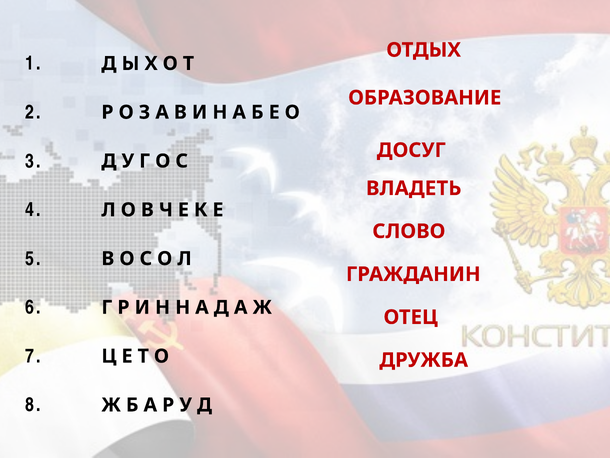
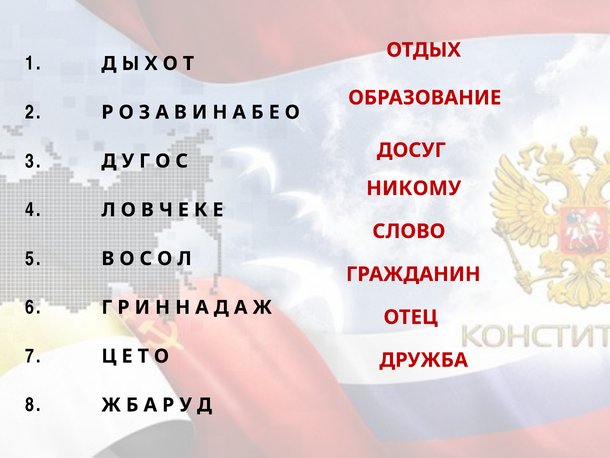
ВЛАДЕТЬ: ВЛАДЕТЬ -> НИКОМУ
